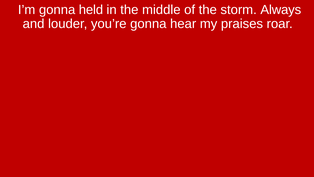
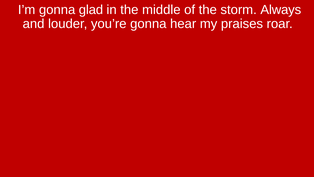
held: held -> glad
